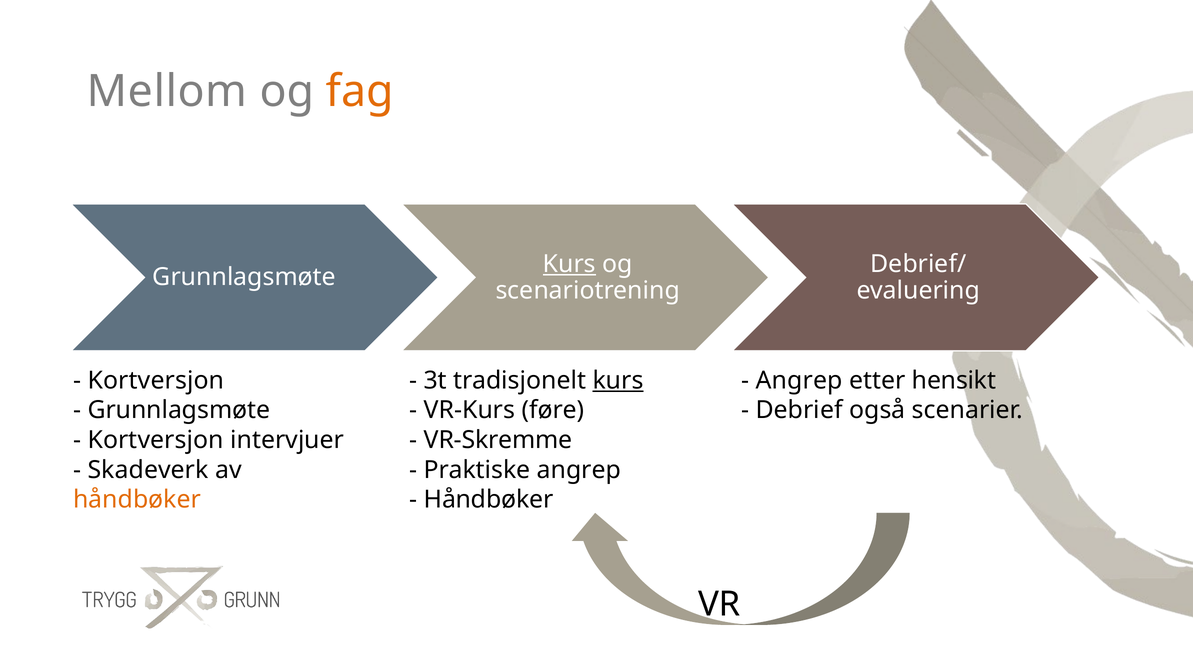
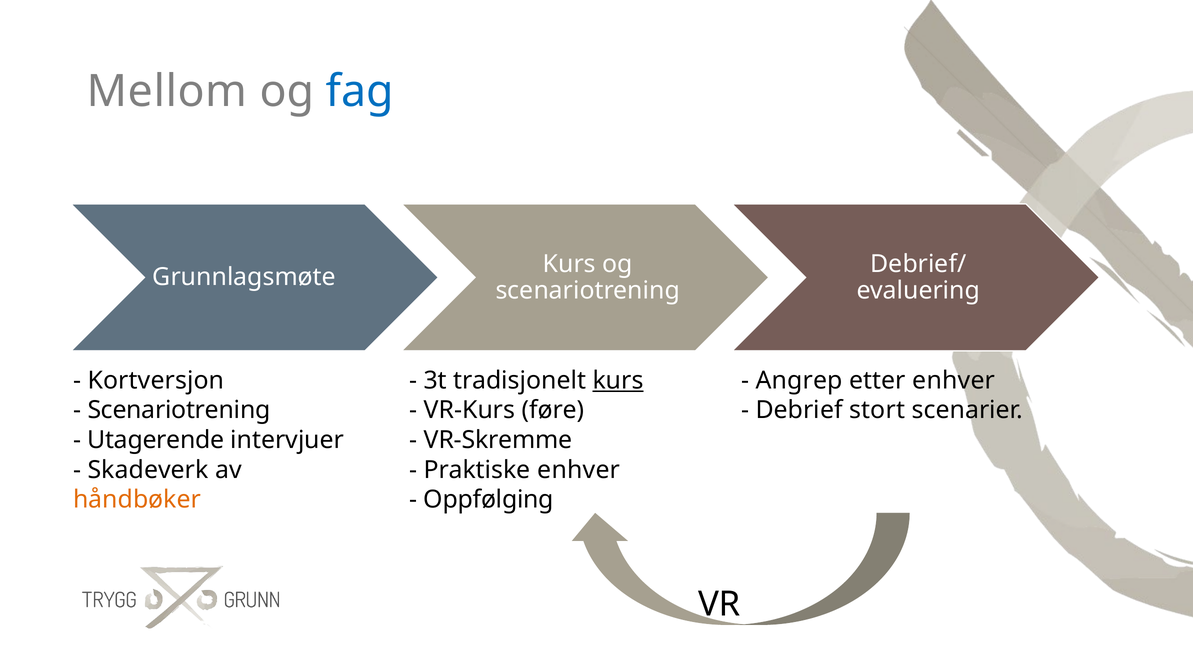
fag colour: orange -> blue
Kurs at (569, 264) underline: present -> none
etter hensikt: hensikt -> enhver
Grunnlagsmøte at (179, 410): Grunnlagsmøte -> Scenariotrening
også: også -> stort
Kortversjon at (156, 440): Kortversjon -> Utagerende
Praktiske angrep: angrep -> enhver
Håndbøker at (489, 500): Håndbøker -> Oppfølging
